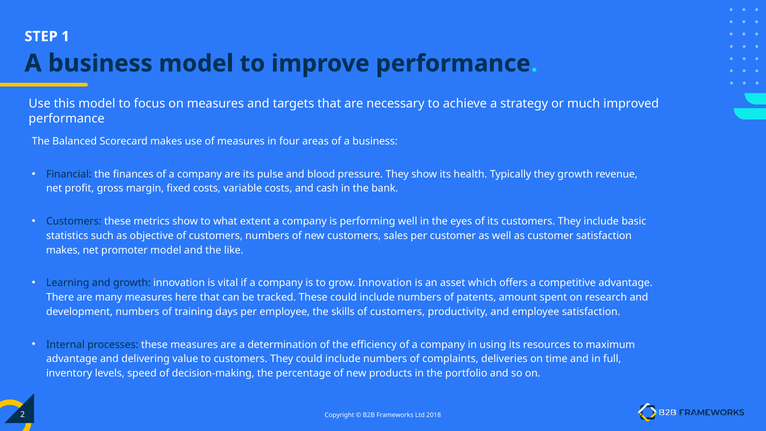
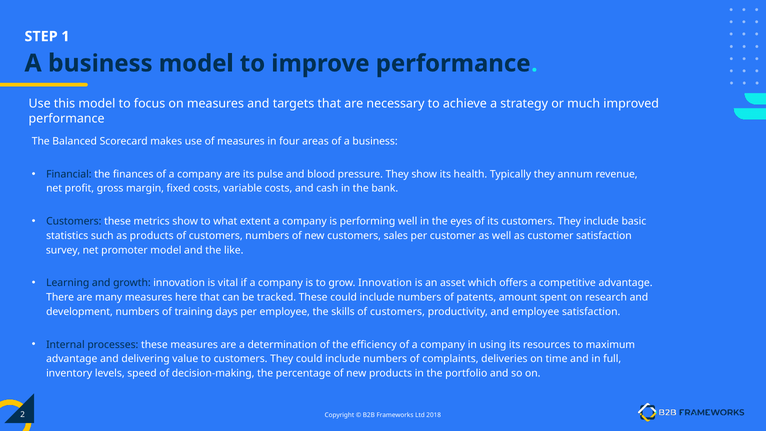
they growth: growth -> annum
as objective: objective -> products
makes at (63, 250): makes -> survey
